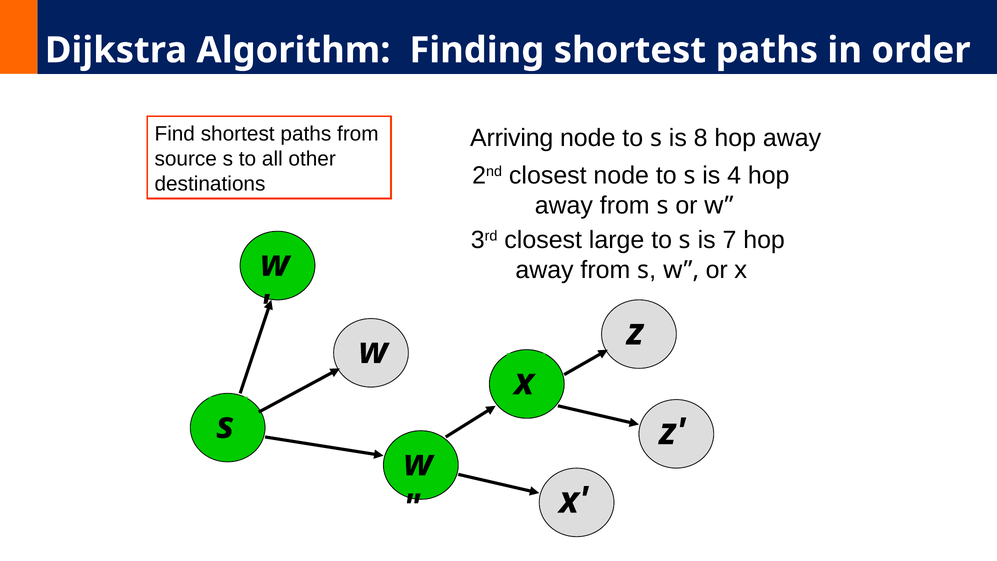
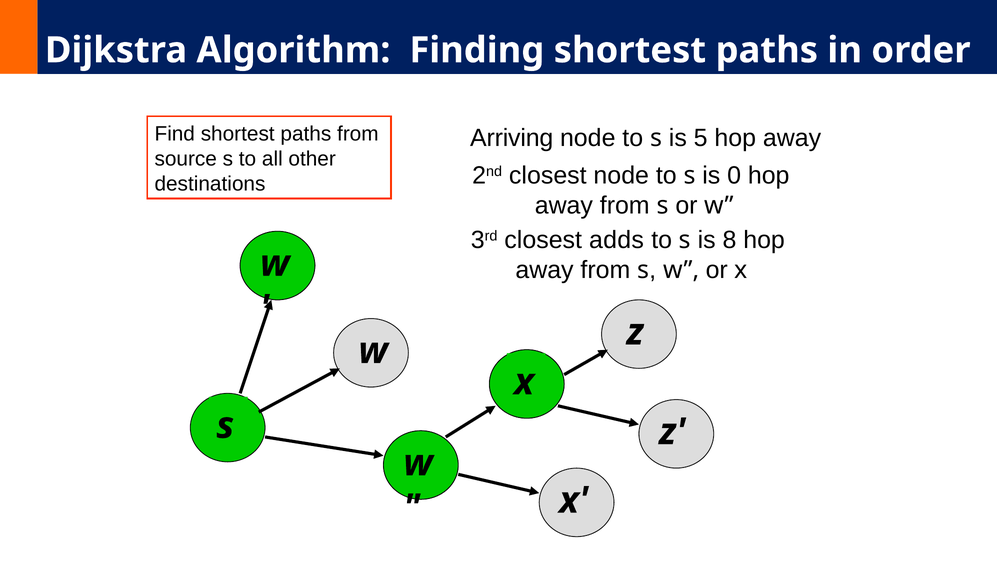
8: 8 -> 5
4: 4 -> 0
large: large -> adds
7: 7 -> 8
